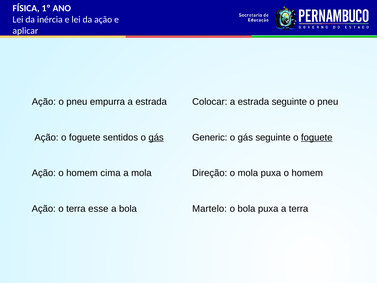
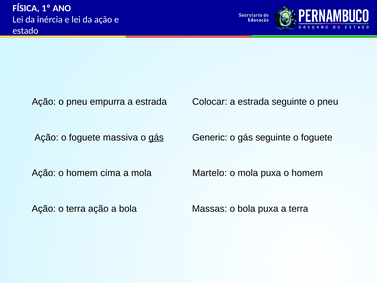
aplicar: aplicar -> estado
sentidos: sentidos -> massiva
foguete at (317, 137) underline: present -> none
Direção: Direção -> Martelo
terra esse: esse -> ação
Martelo: Martelo -> Massas
